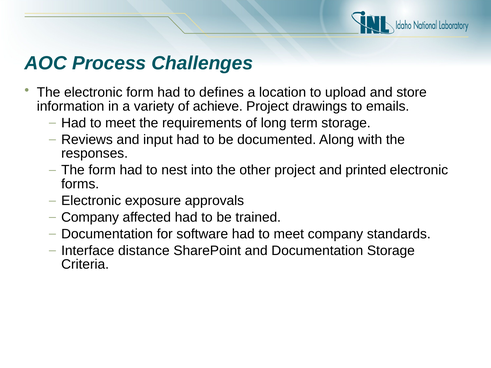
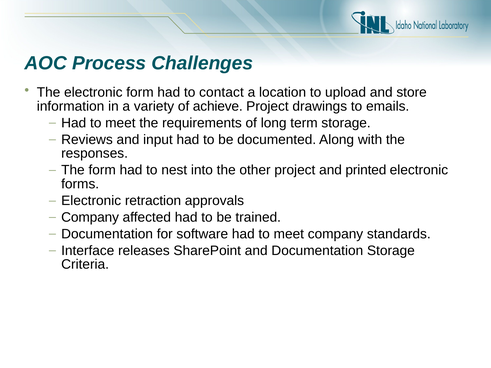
defines: defines -> contact
exposure: exposure -> retraction
distance: distance -> releases
